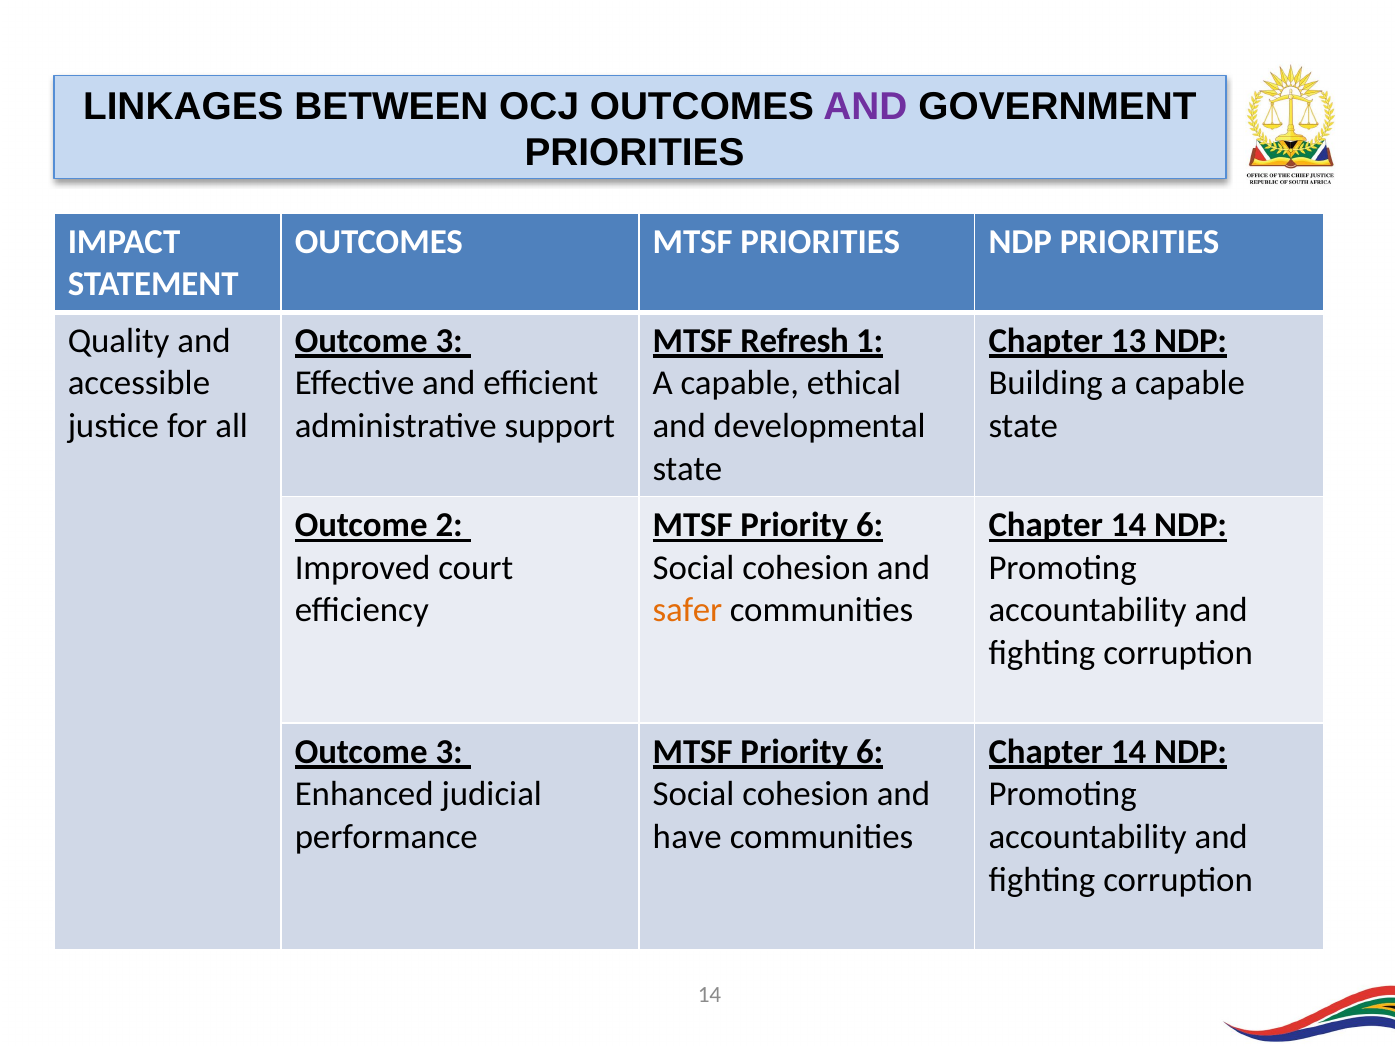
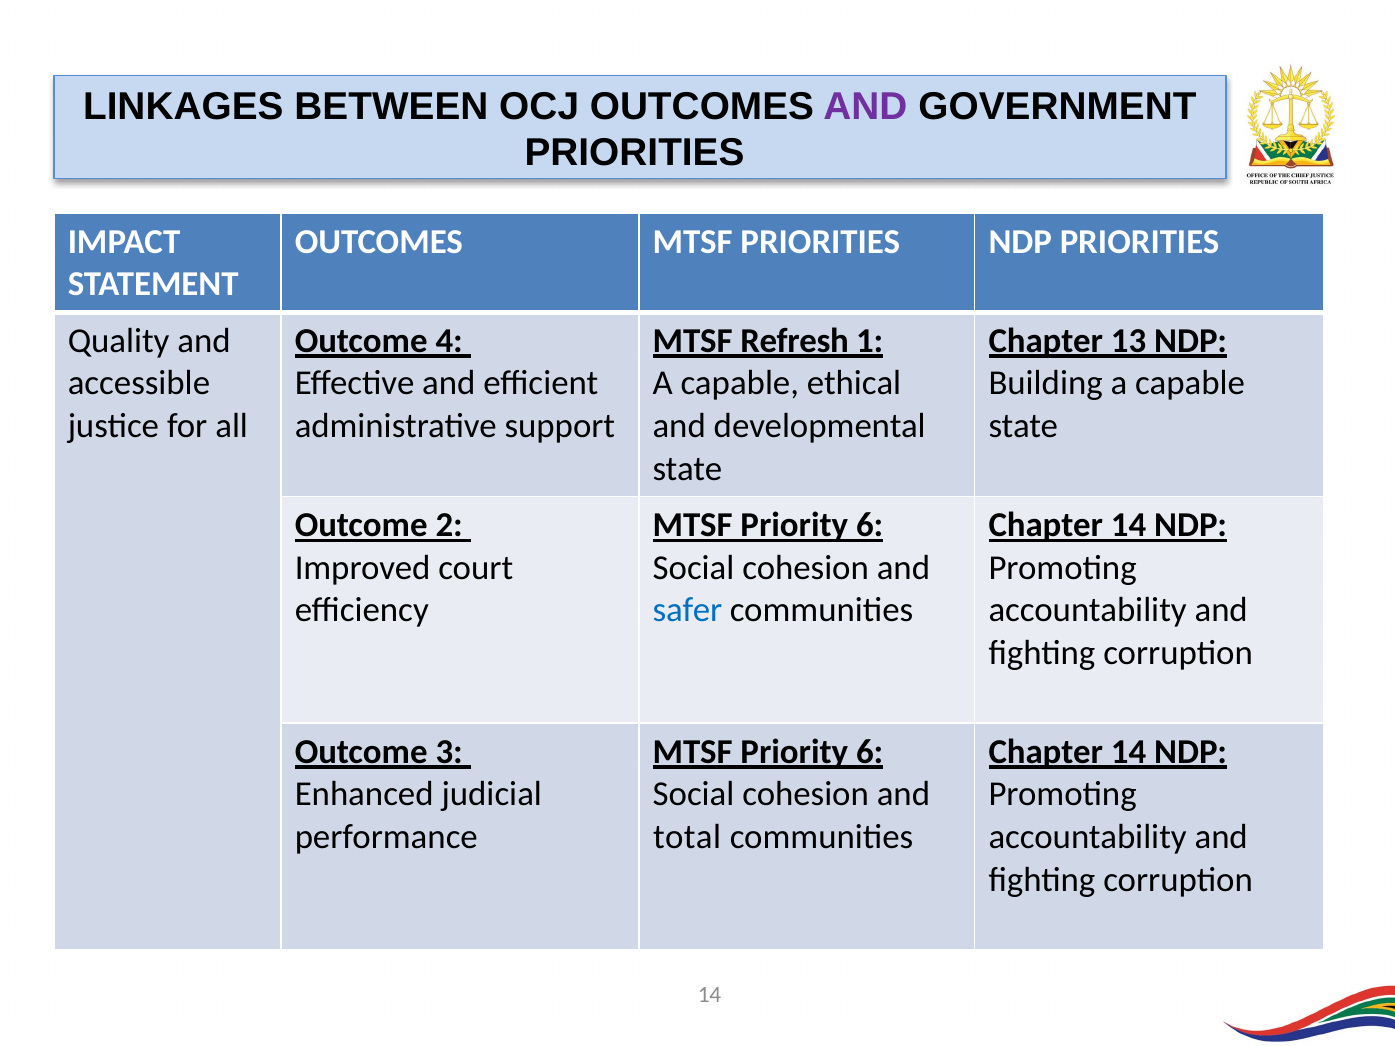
3 at (449, 341): 3 -> 4
safer colour: orange -> blue
have: have -> total
